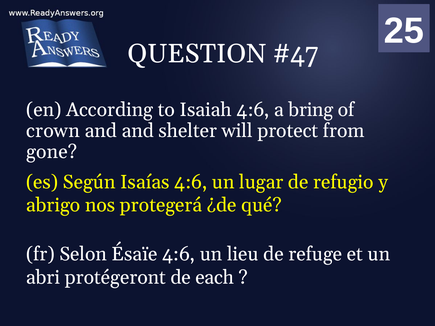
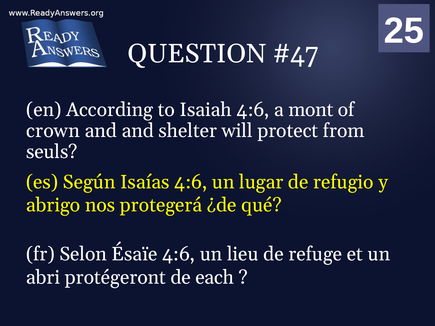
bring: bring -> mont
gone: gone -> seuls
